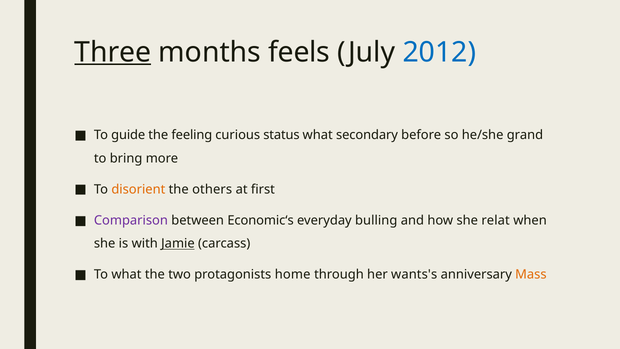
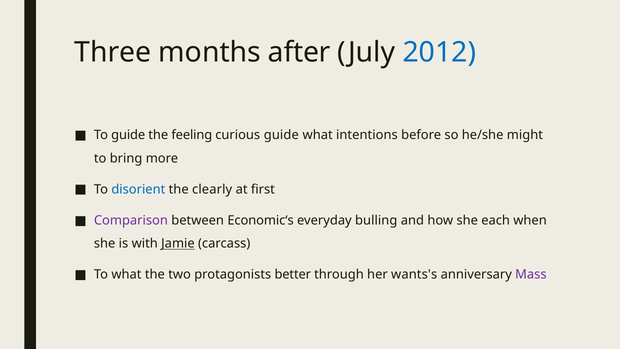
Three underline: present -> none
feels: feels -> after
curious status: status -> guide
secondary: secondary -> intentions
grand: grand -> might
disorient colour: orange -> blue
others: others -> clearly
relat: relat -> each
home: home -> better
Mass colour: orange -> purple
